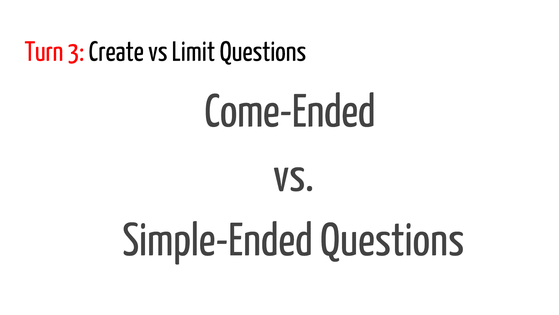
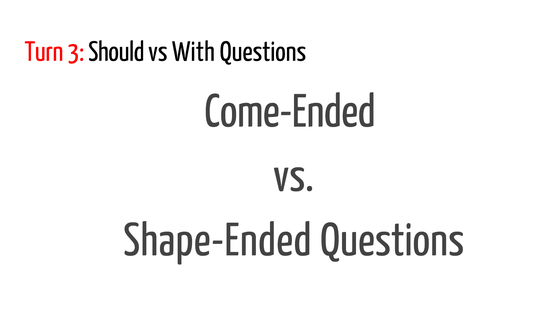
Create: Create -> Should
Limit: Limit -> With
Simple-Ended: Simple-Ended -> Shape-Ended
